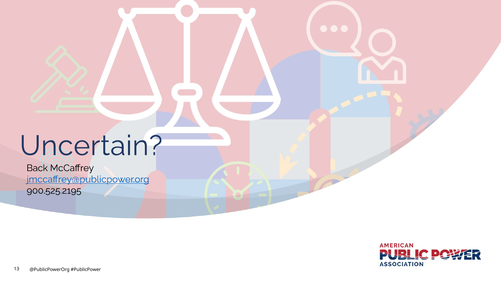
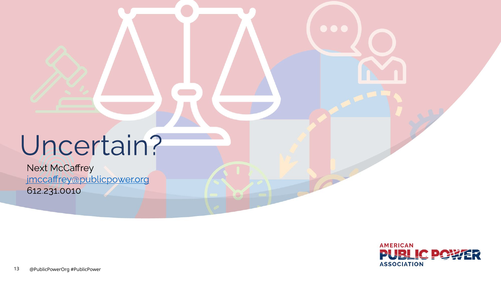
Back: Back -> Next
900.525.2195: 900.525.2195 -> 612.231.0010
